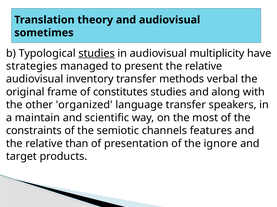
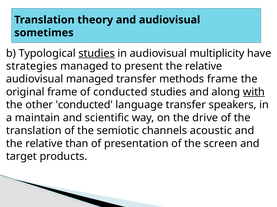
audiovisual inventory: inventory -> managed
methods verbal: verbal -> frame
of constitutes: constitutes -> conducted
with underline: none -> present
other organized: organized -> conducted
most: most -> drive
constraints at (34, 131): constraints -> translation
features: features -> acoustic
ignore: ignore -> screen
